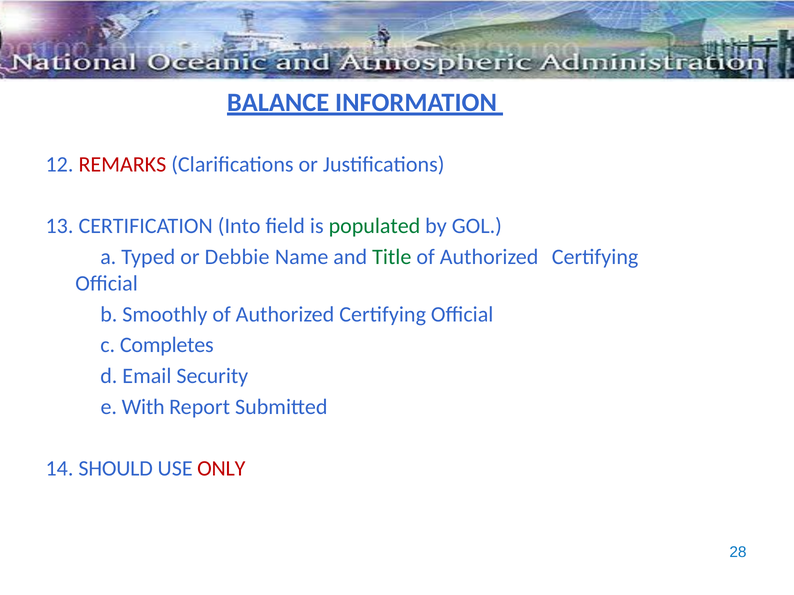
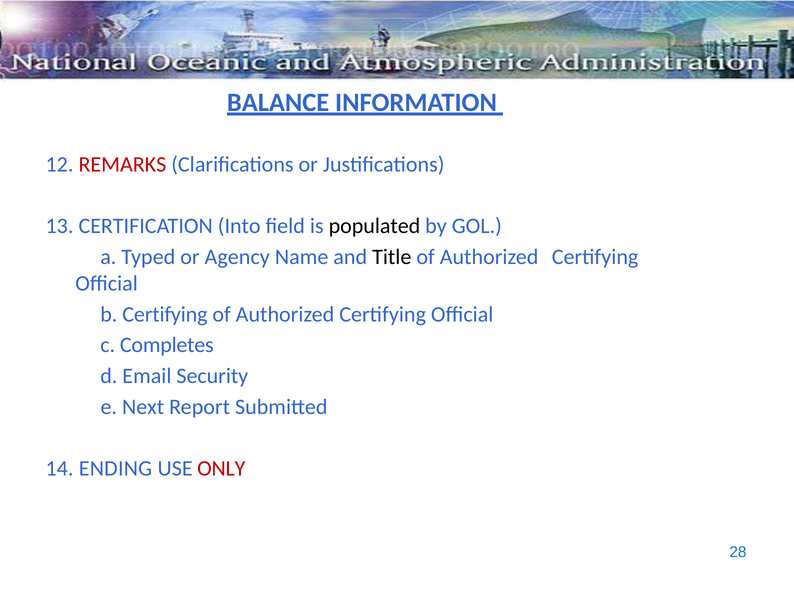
populated colour: green -> black
Debbie: Debbie -> Agency
Title colour: green -> black
b Smoothly: Smoothly -> Certifying
With: With -> Next
SHOULD: SHOULD -> ENDING
